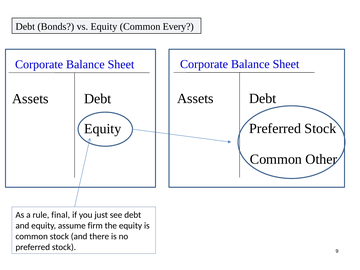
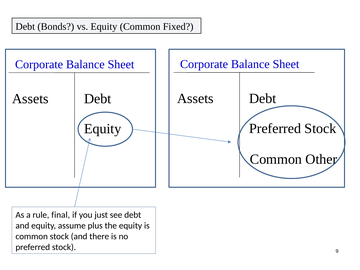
Every: Every -> Fixed
firm: firm -> plus
